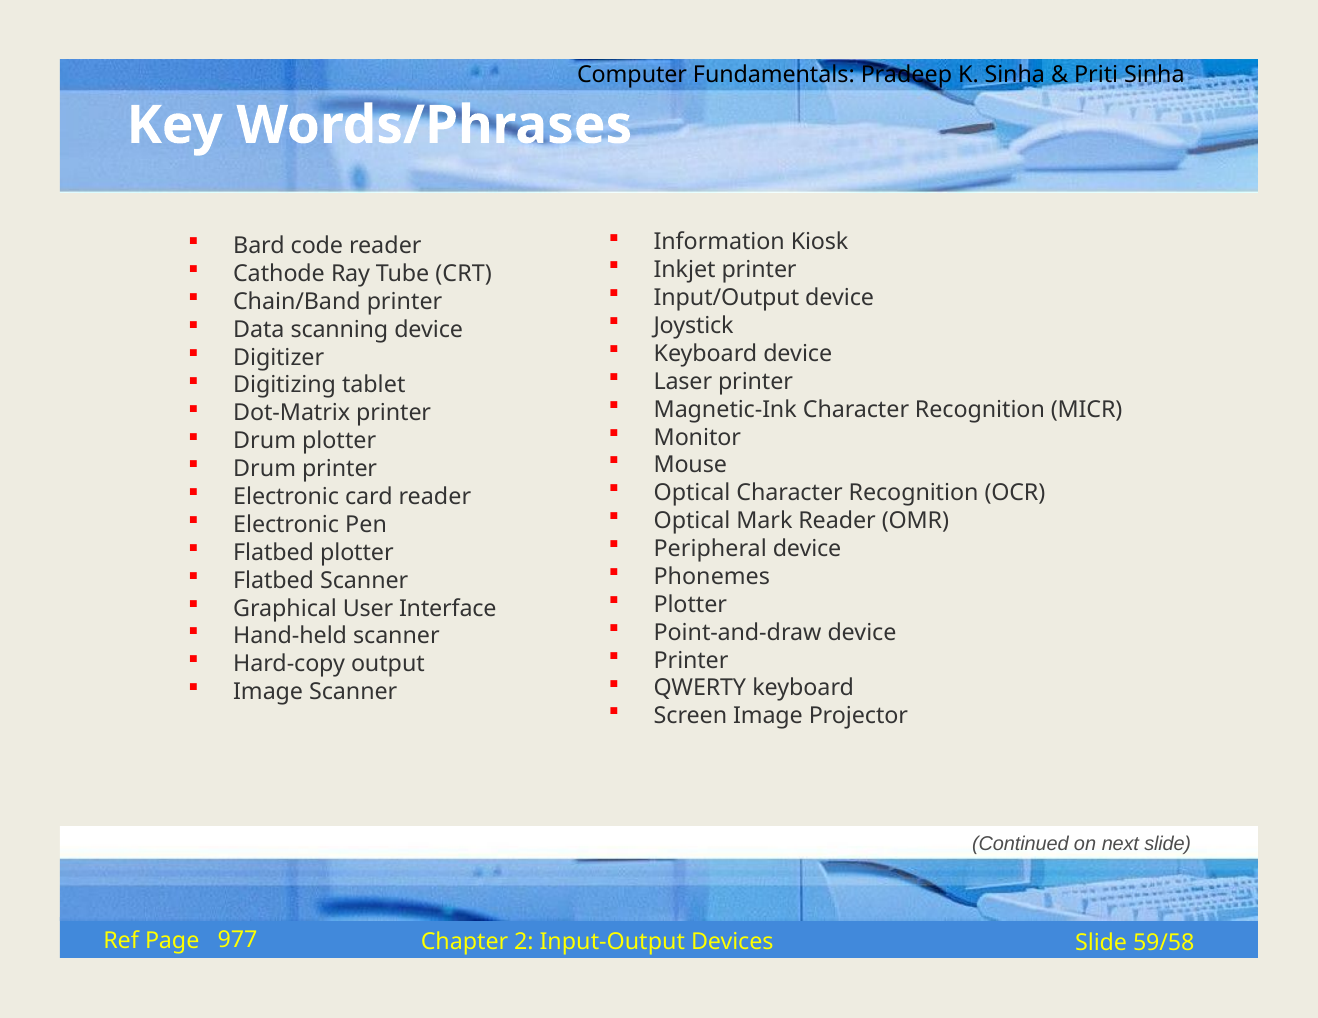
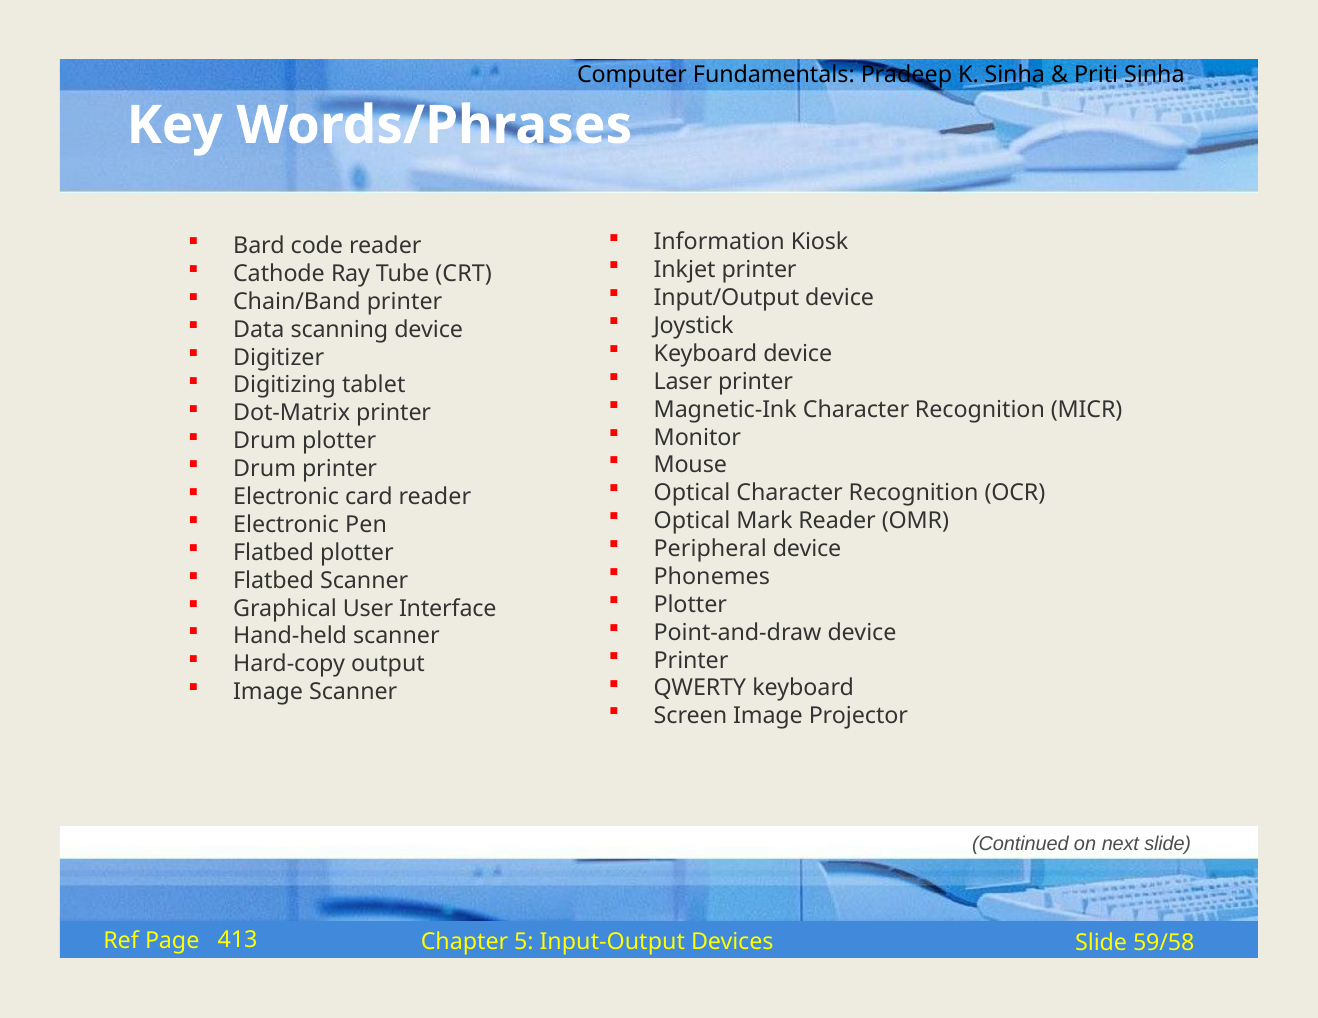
977: 977 -> 413
2: 2 -> 5
